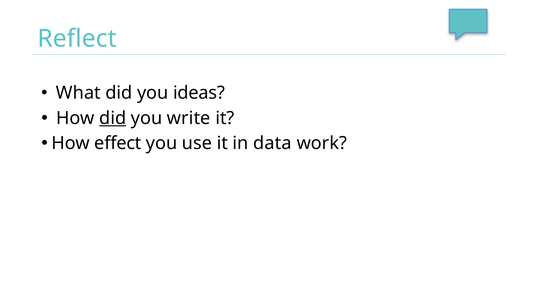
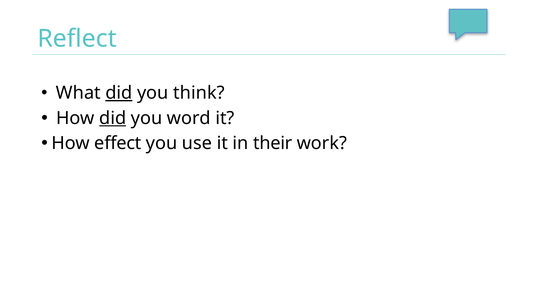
did at (119, 93) underline: none -> present
ideas: ideas -> think
write: write -> word
data: data -> their
